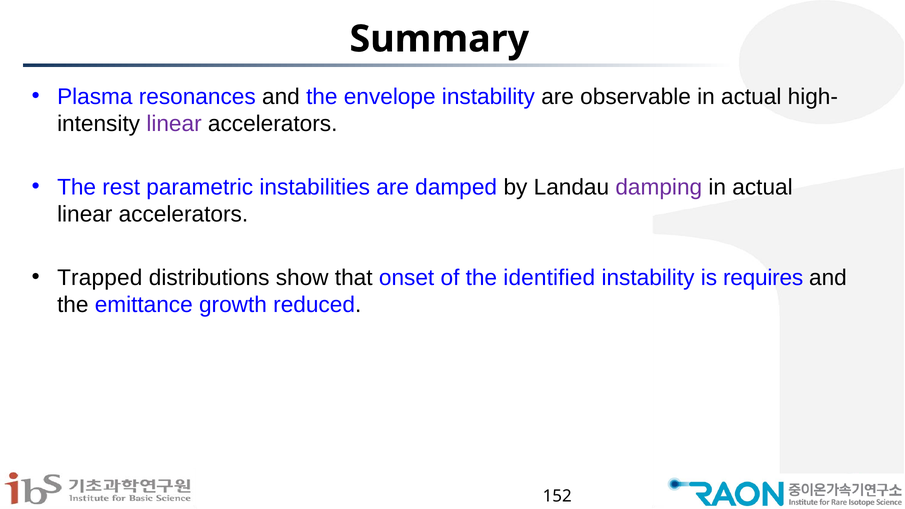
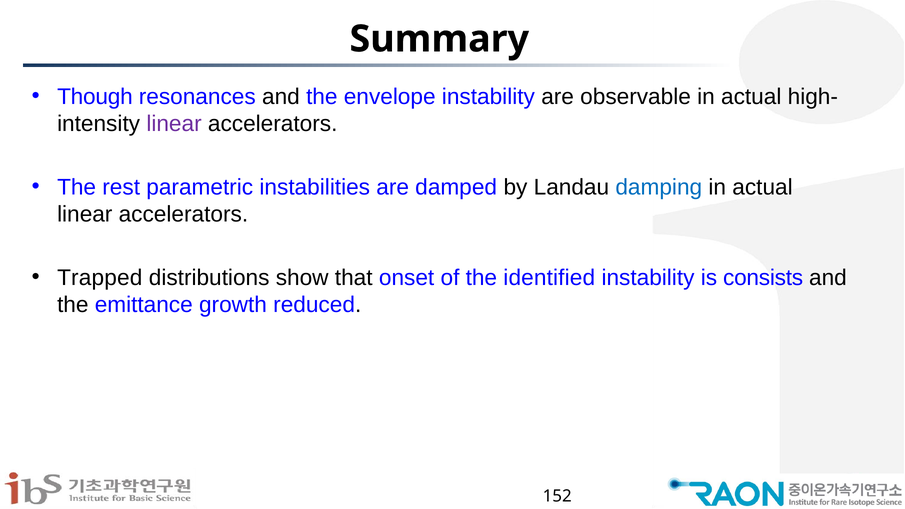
Plasma: Plasma -> Though
damping colour: purple -> blue
requires: requires -> consists
